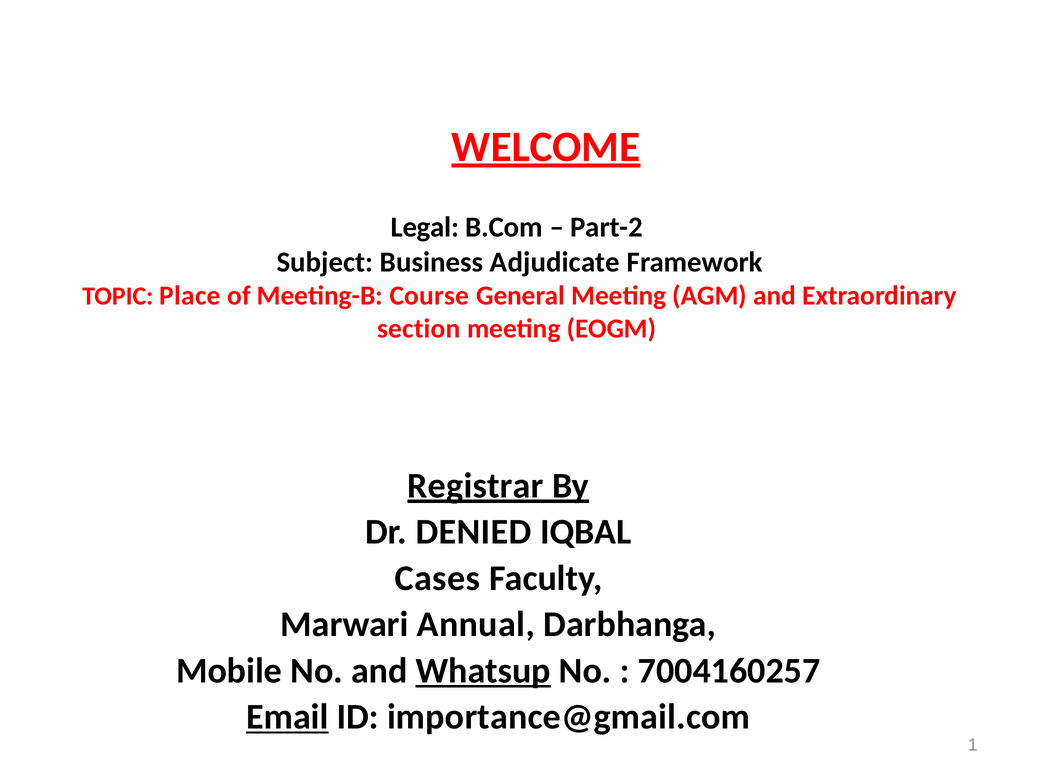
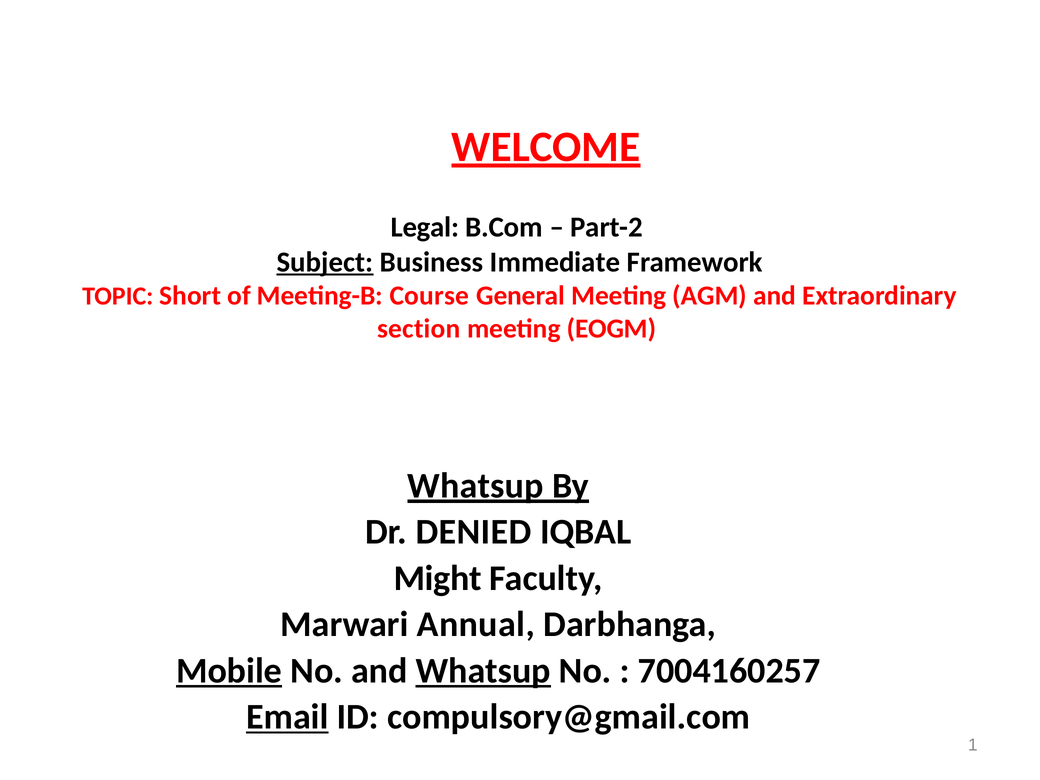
Subject underline: none -> present
Adjudicate: Adjudicate -> Immediate
Place: Place -> Short
Registrar at (476, 486): Registrar -> Whatsup
Cases: Cases -> Might
Mobile underline: none -> present
importance@gmail.com: importance@gmail.com -> compulsory@gmail.com
